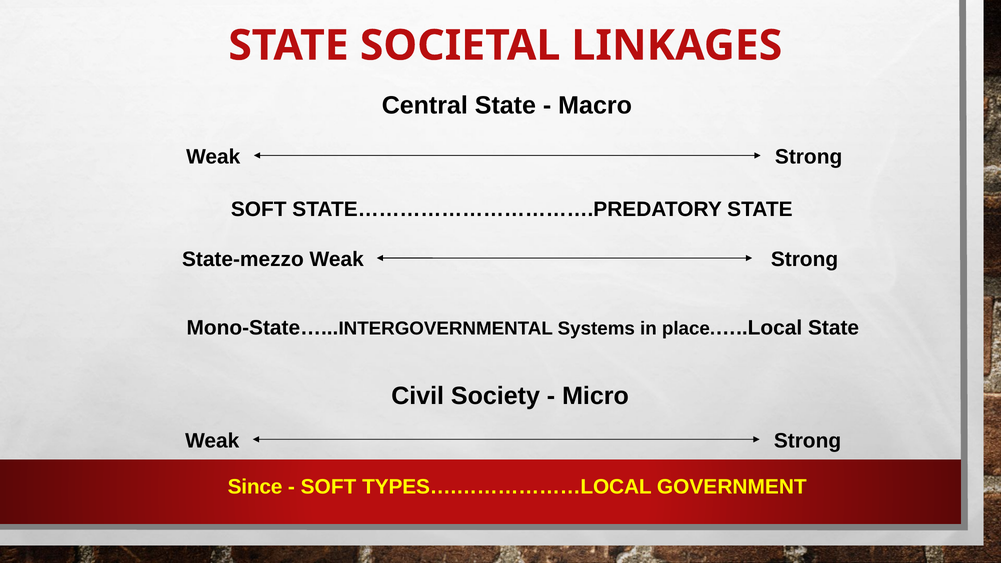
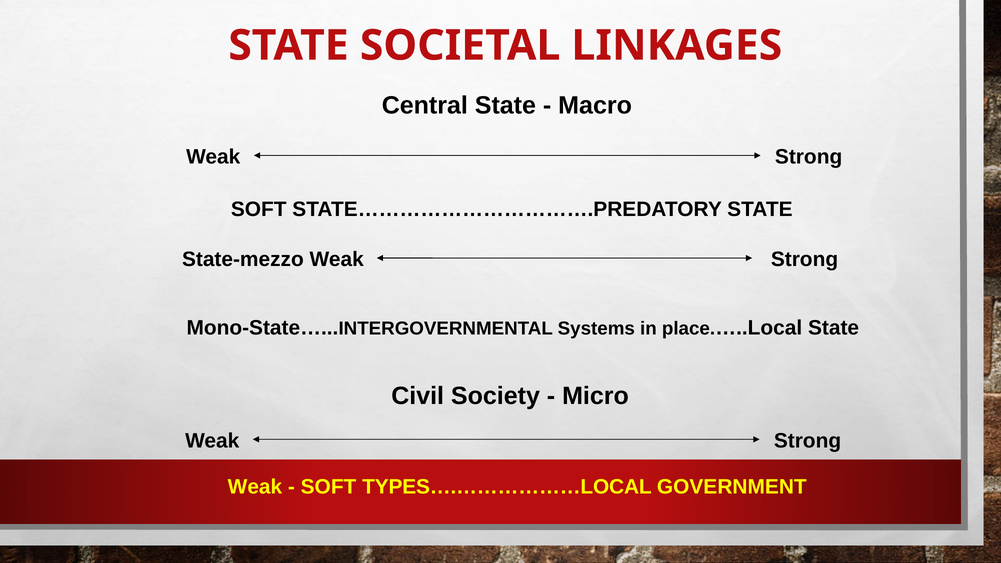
Since at (255, 487): Since -> Weak
